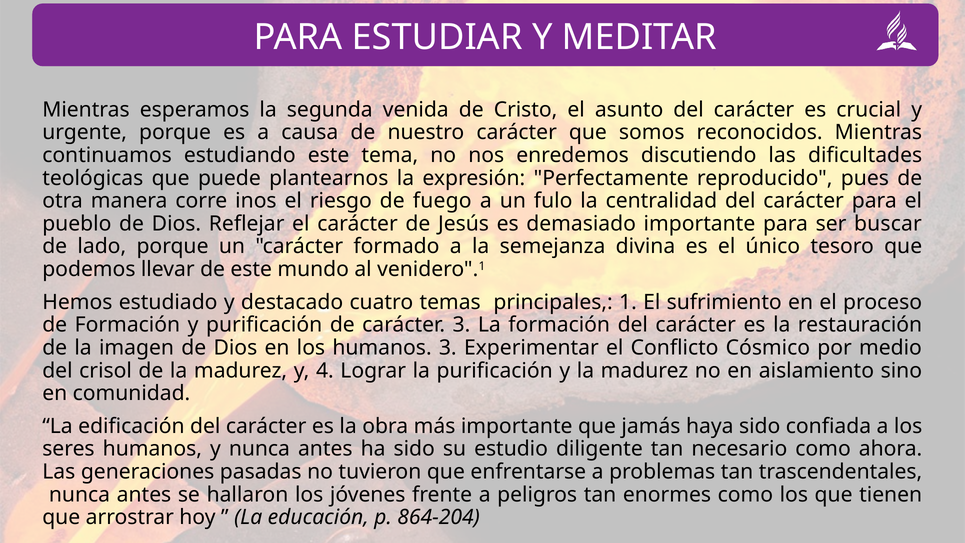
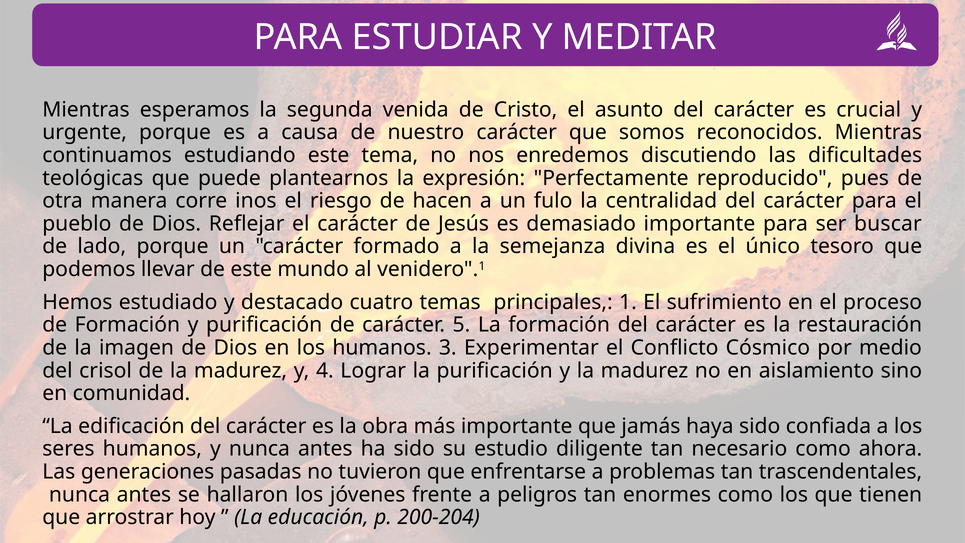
fuego: fuego -> hacen
carácter 3: 3 -> 5
864-204: 864-204 -> 200-204
